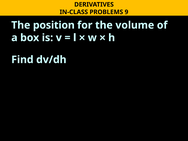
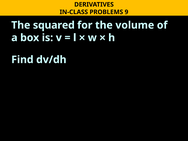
position: position -> squared
